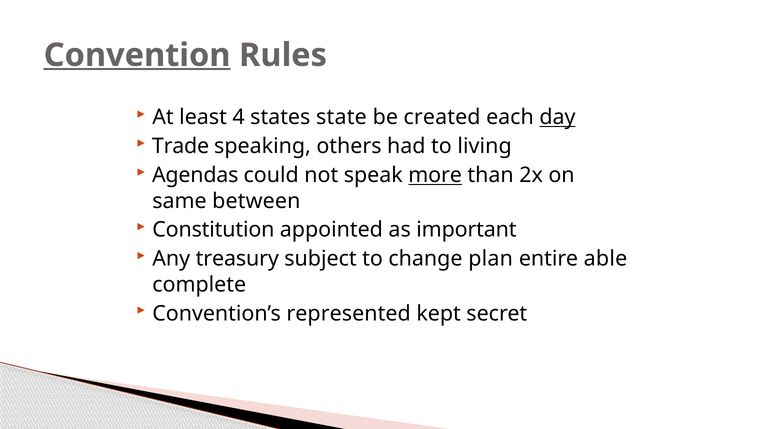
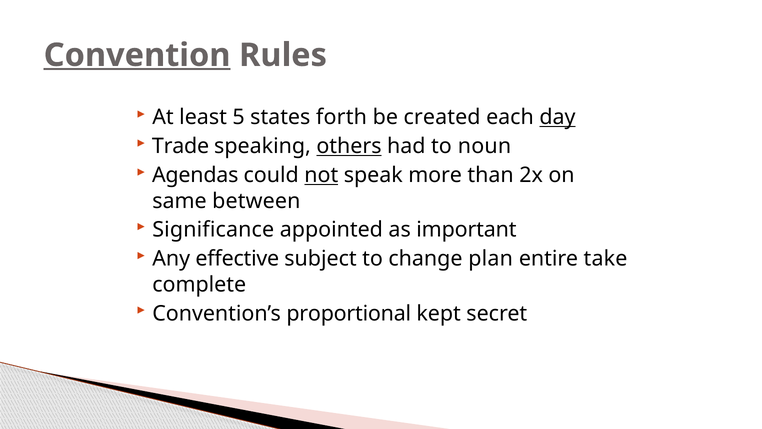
4: 4 -> 5
state: state -> forth
others underline: none -> present
living: living -> noun
not underline: none -> present
more underline: present -> none
Constitution: Constitution -> Significance
treasury: treasury -> effective
able: able -> take
represented: represented -> proportional
